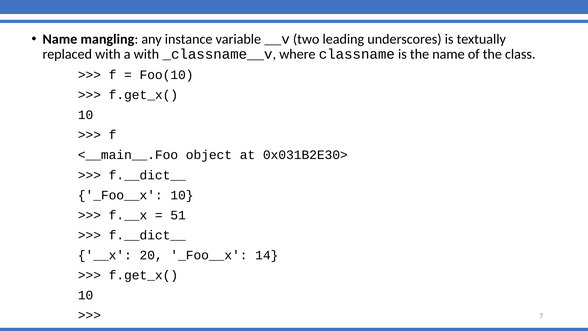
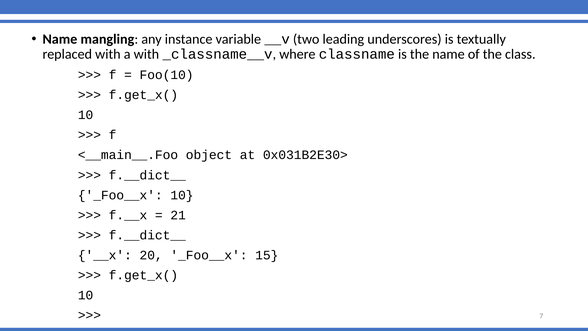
51: 51 -> 21
14: 14 -> 15
